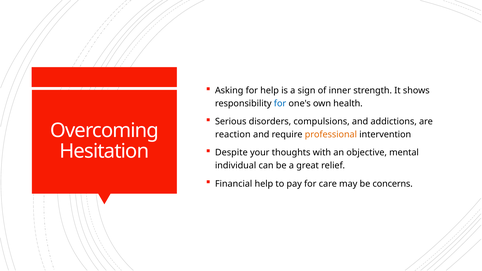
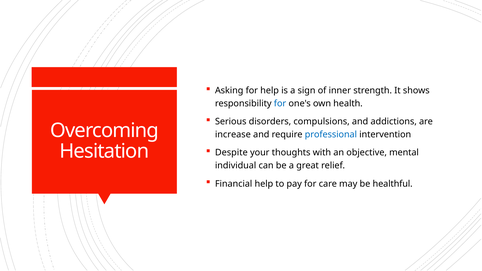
reaction: reaction -> increase
professional colour: orange -> blue
concerns: concerns -> healthful
